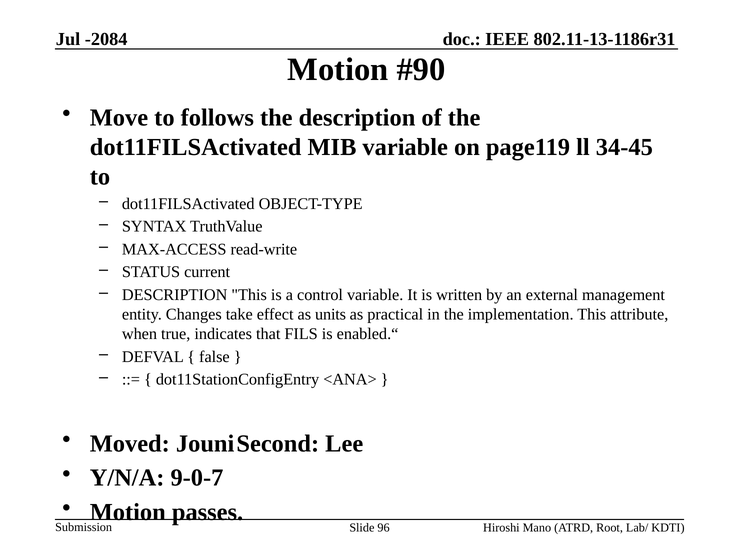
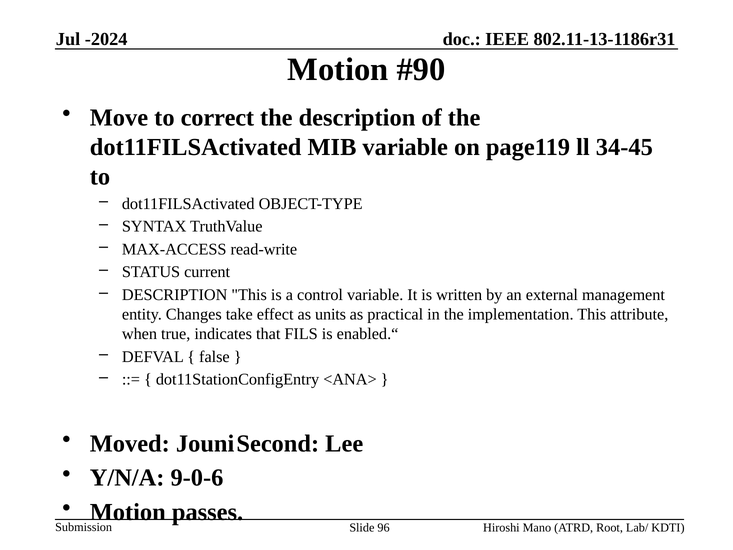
-2084: -2084 -> -2024
follows: follows -> correct
9-0-7: 9-0-7 -> 9-0-6
